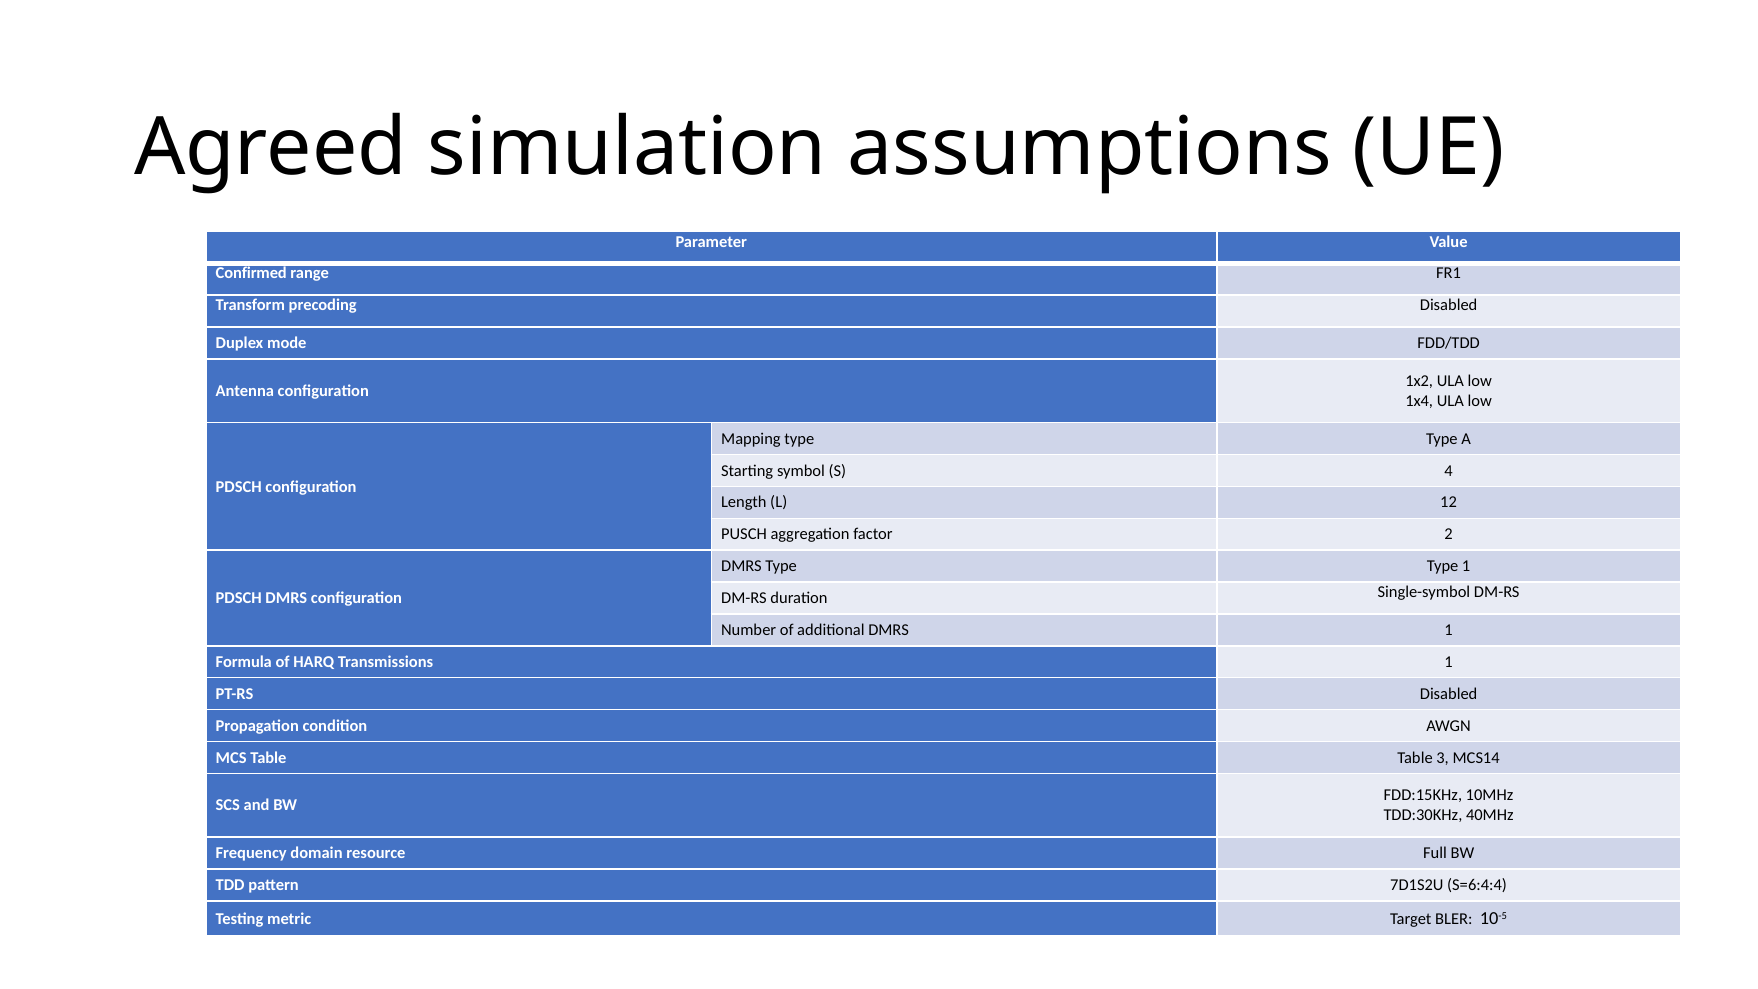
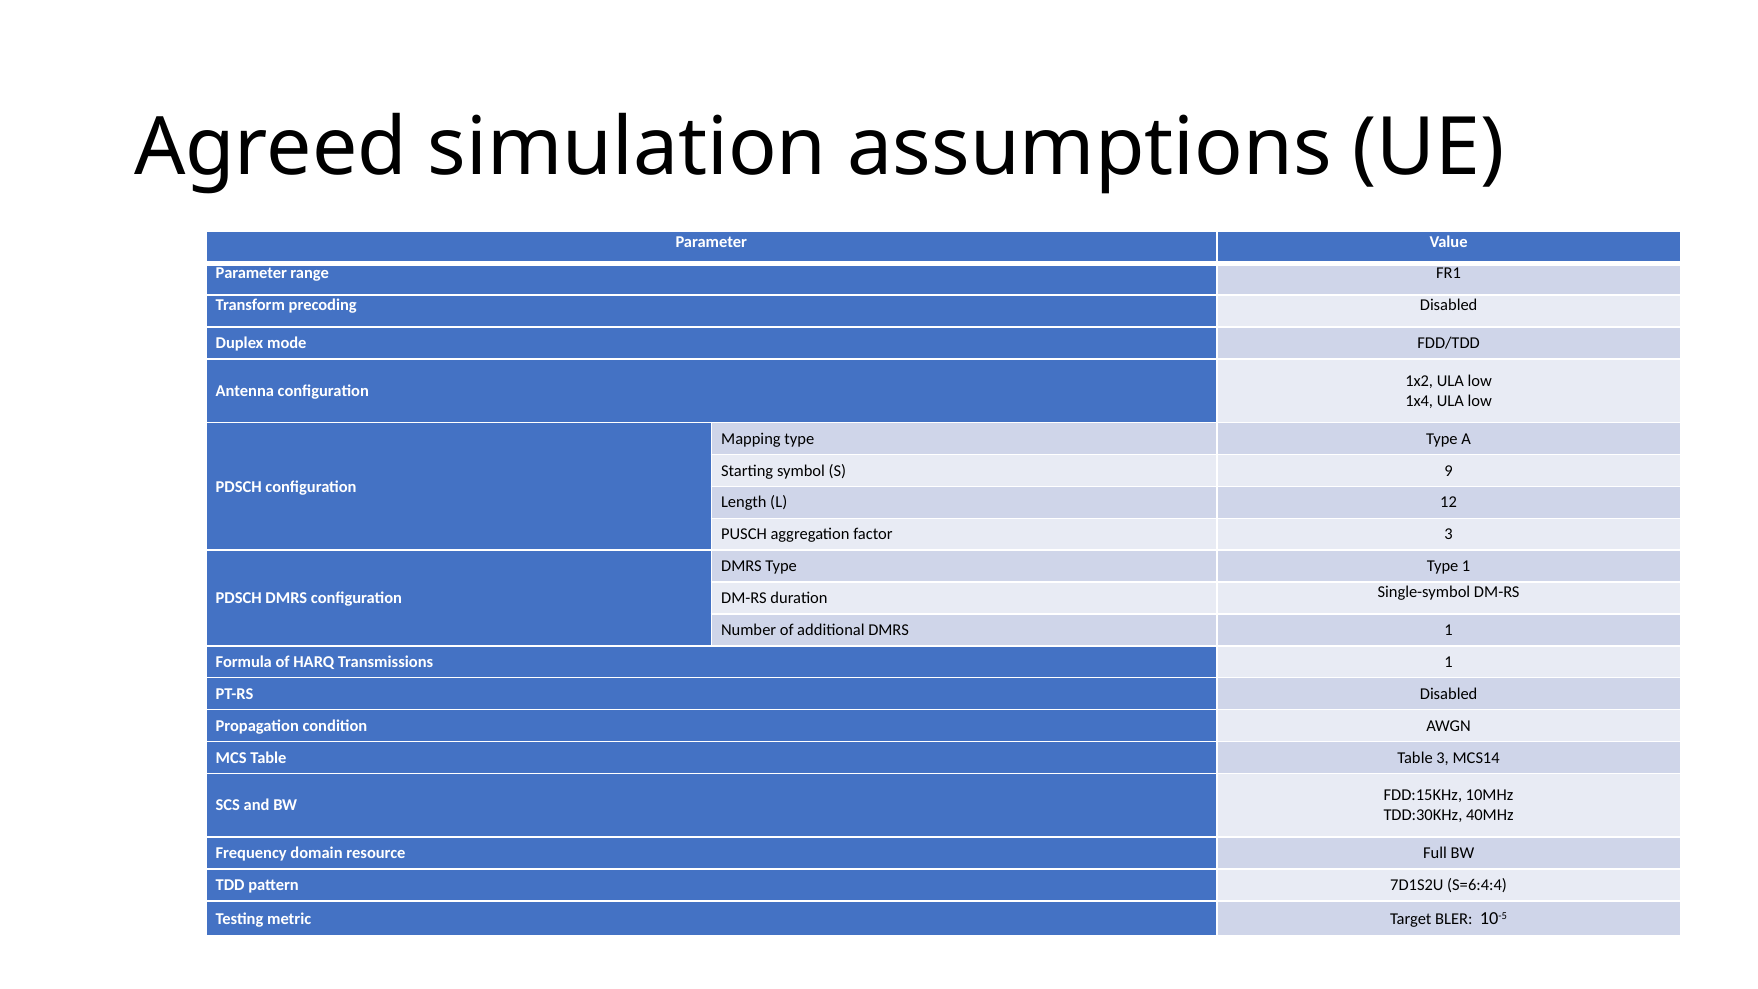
Confirmed at (251, 273): Confirmed -> Parameter
4: 4 -> 9
factor 2: 2 -> 3
